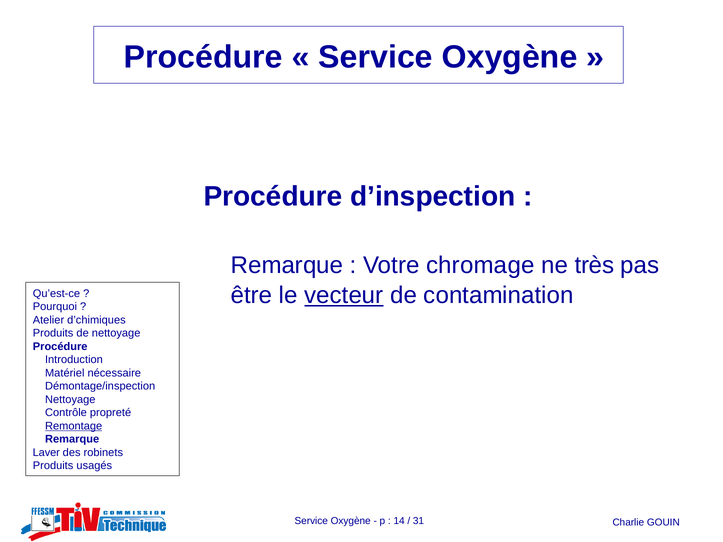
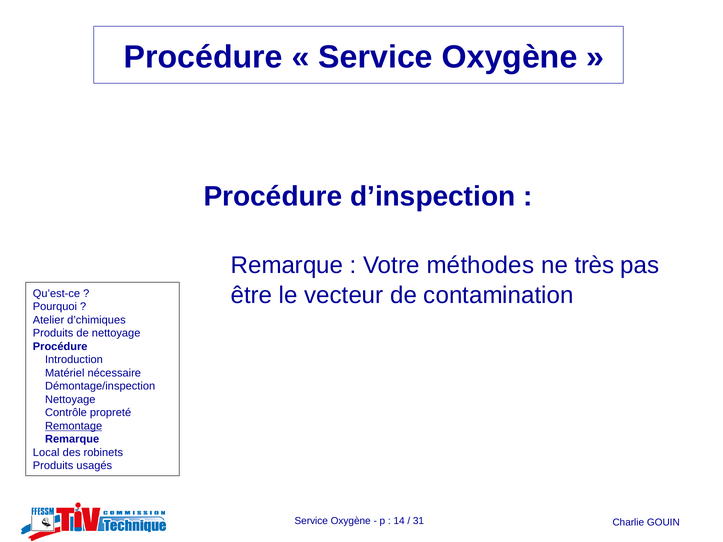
chromage: chromage -> méthodes
vecteur underline: present -> none
Laver: Laver -> Local
